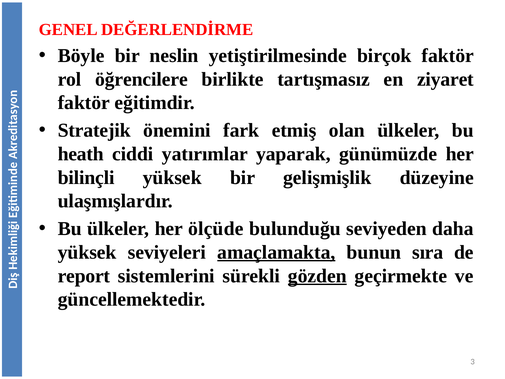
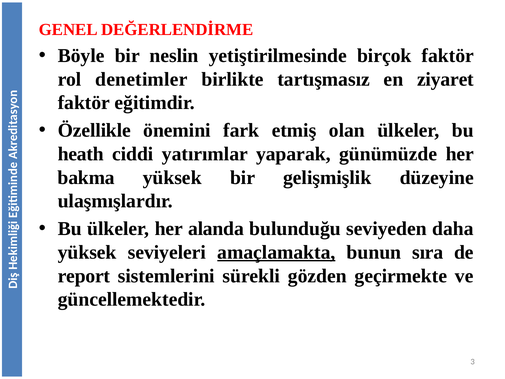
öğrencilere: öğrencilere -> denetimler
Stratejik: Stratejik -> Özellikle
bilinçli: bilinçli -> bakma
ölçüde: ölçüde -> alanda
gözden underline: present -> none
